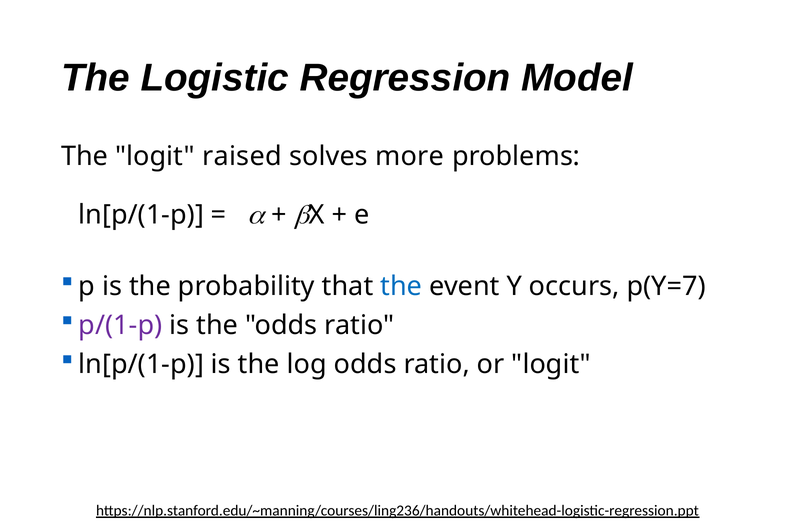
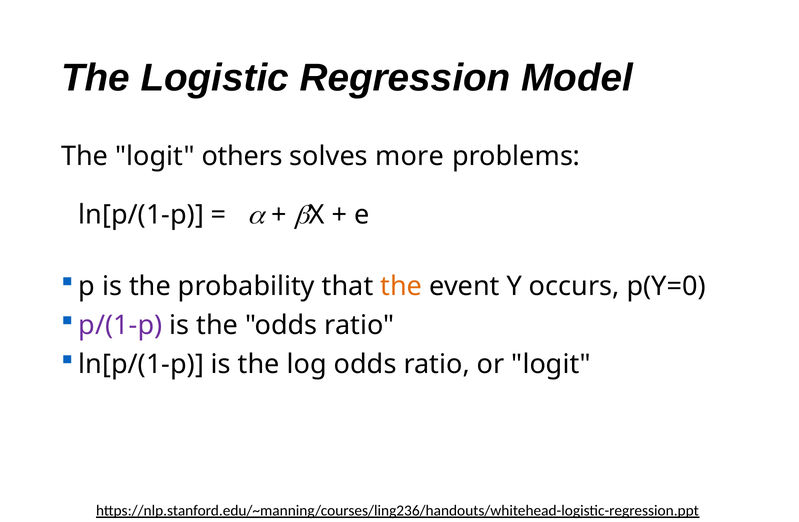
raised: raised -> others
the at (401, 287) colour: blue -> orange
p(Y=7: p(Y=7 -> p(Y=0
